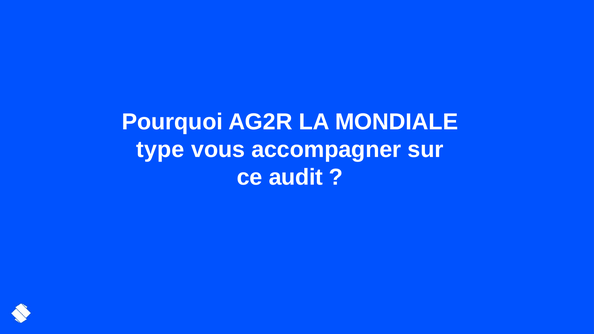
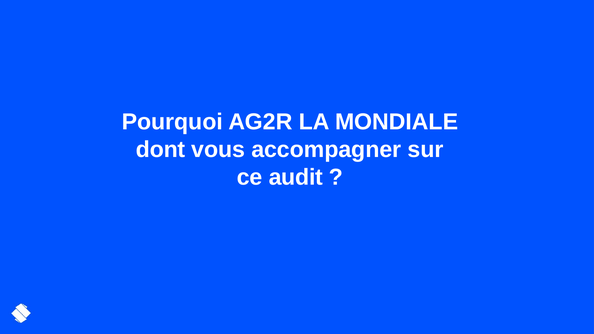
type: type -> dont
